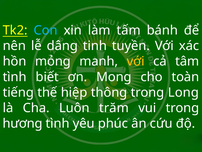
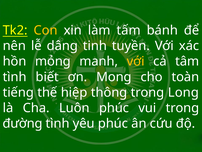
Con colour: light blue -> yellow
Luôn trăm: trăm -> phúc
hương: hương -> đường
